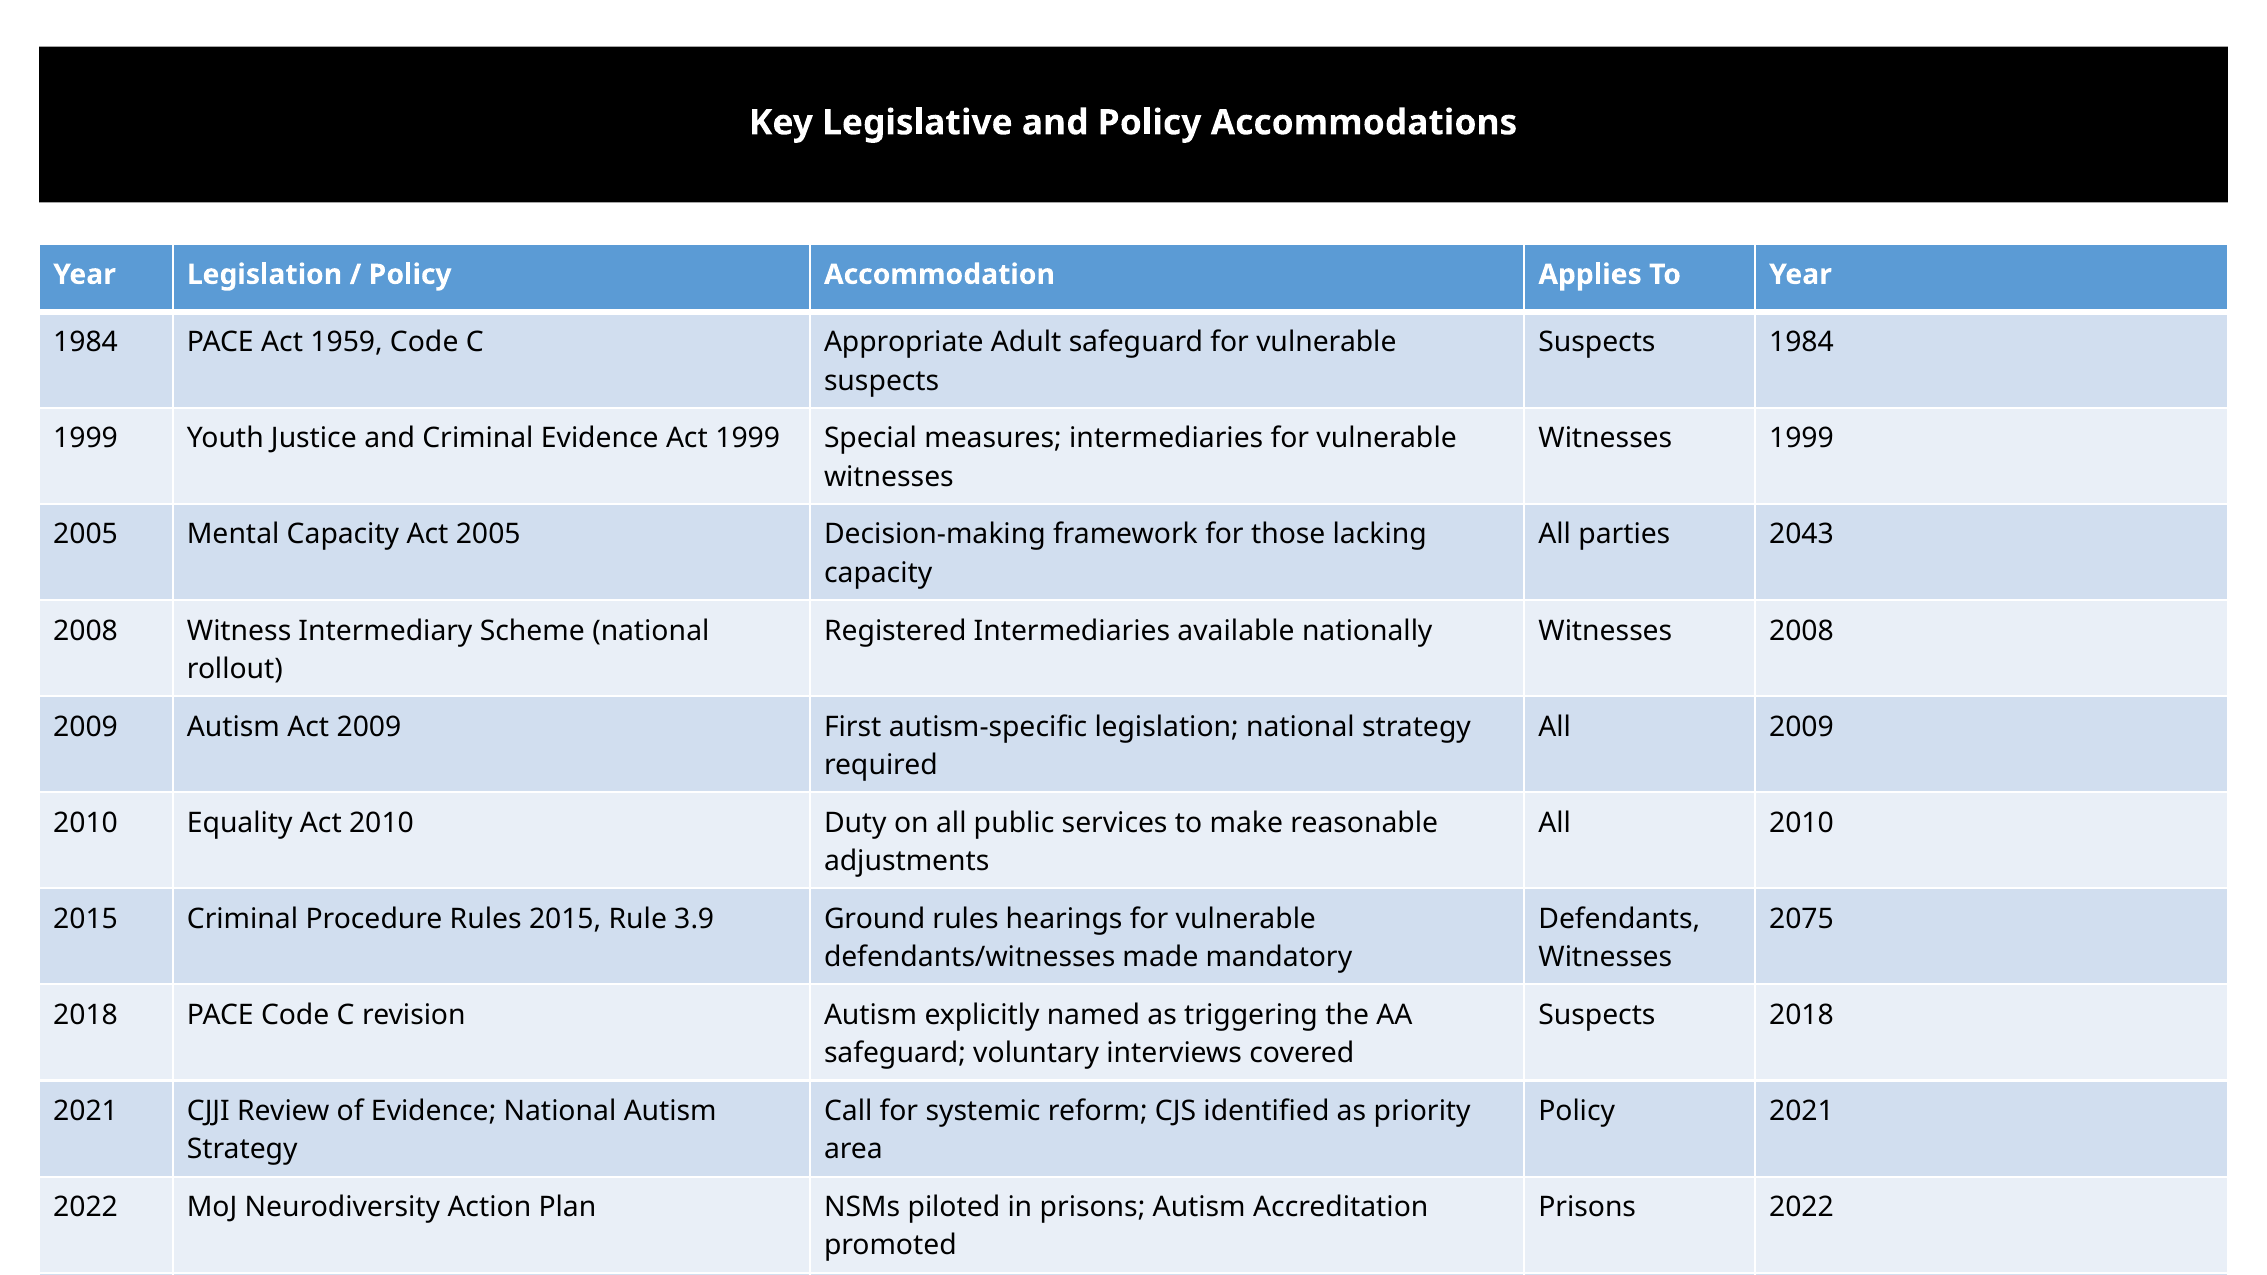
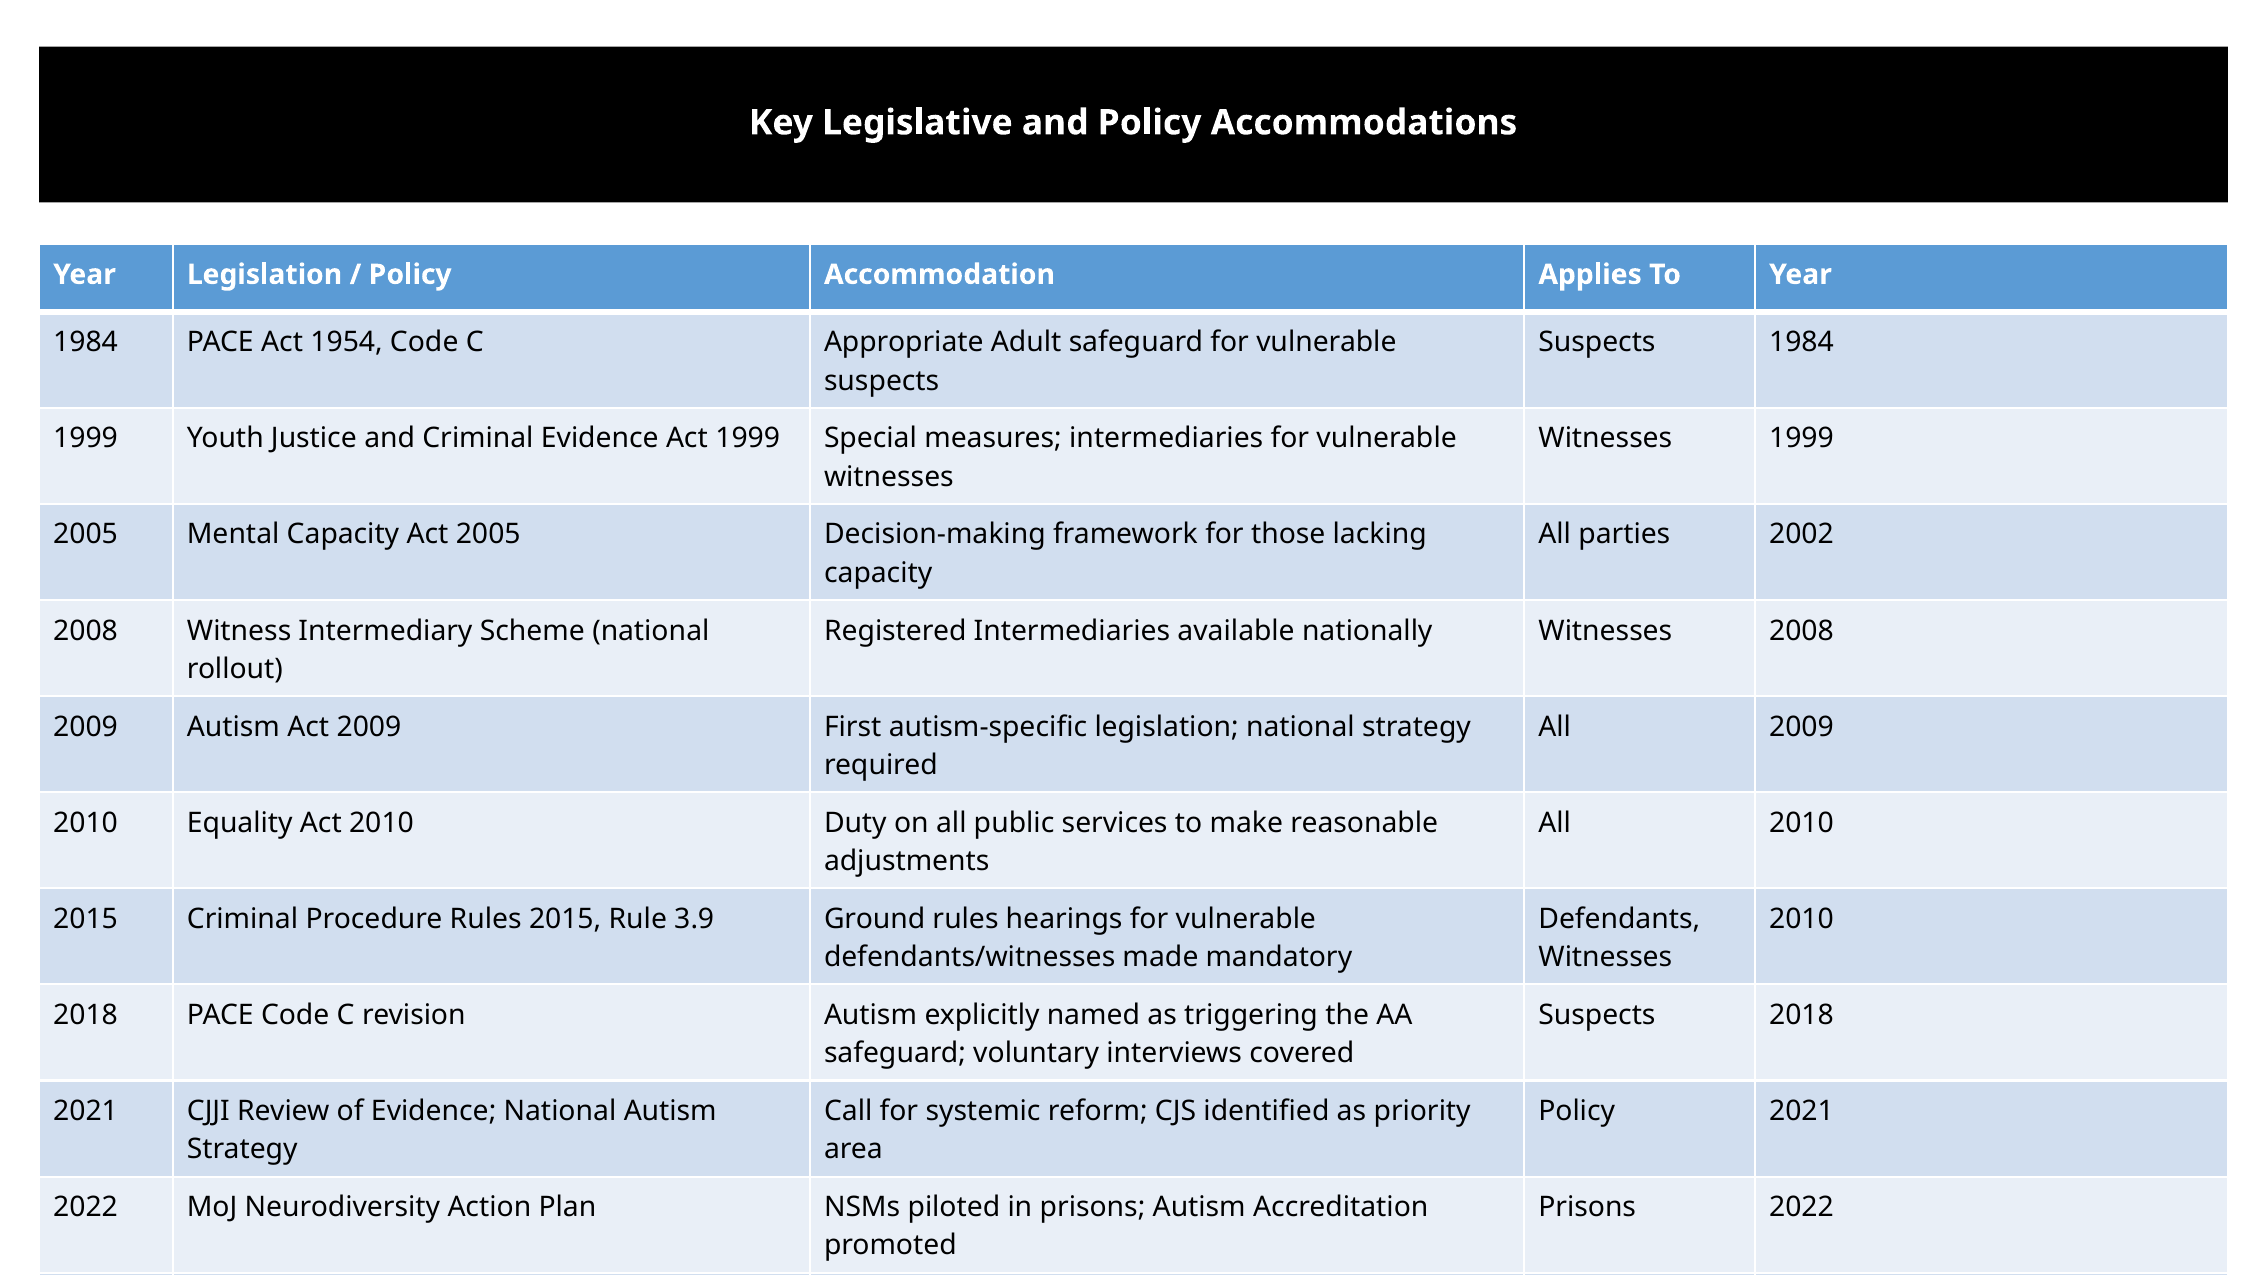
1959: 1959 -> 1954
2043: 2043 -> 2002
2075 at (1802, 919): 2075 -> 2010
